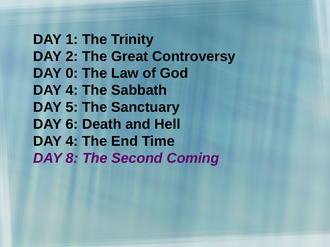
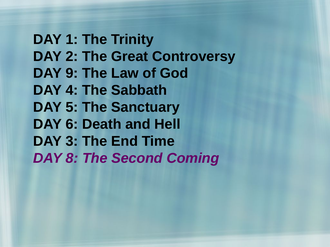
0: 0 -> 9
4 at (72, 142): 4 -> 3
